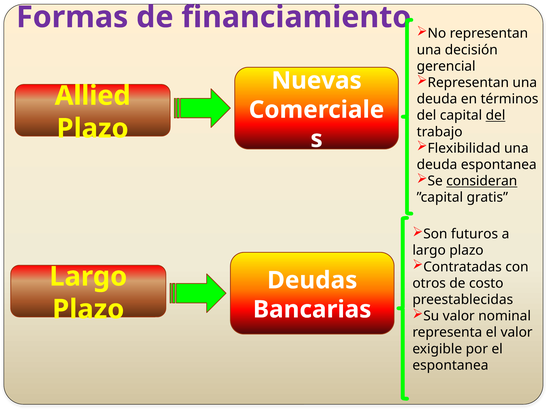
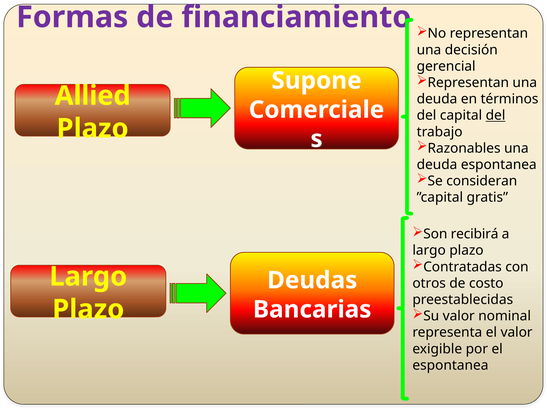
Nuevas: Nuevas -> Supone
Flexibilidad: Flexibilidad -> Razonables
consideran underline: present -> none
futuros: futuros -> recibirá
